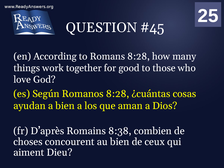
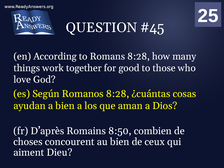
8:38: 8:38 -> 8:50
